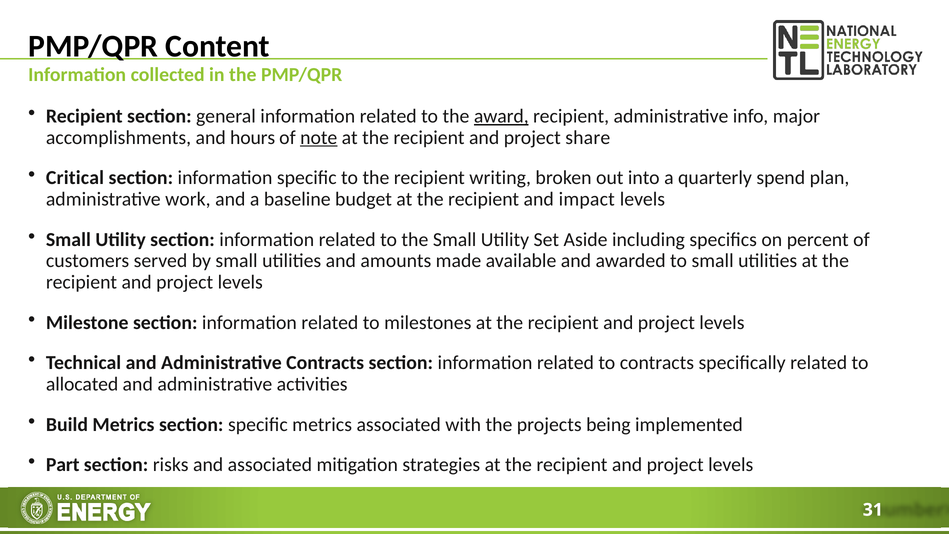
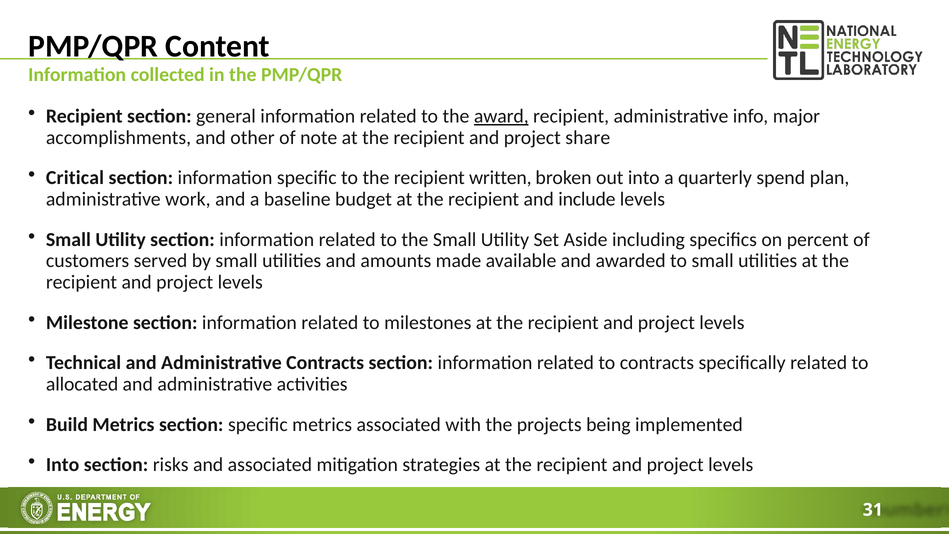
hours: hours -> other
note underline: present -> none
writing: writing -> written
impact: impact -> include
Part at (63, 465): Part -> Into
